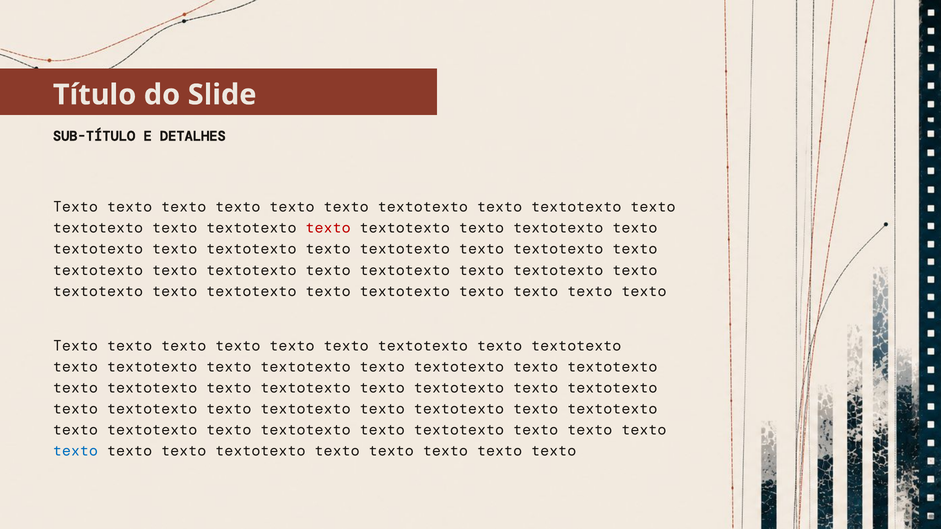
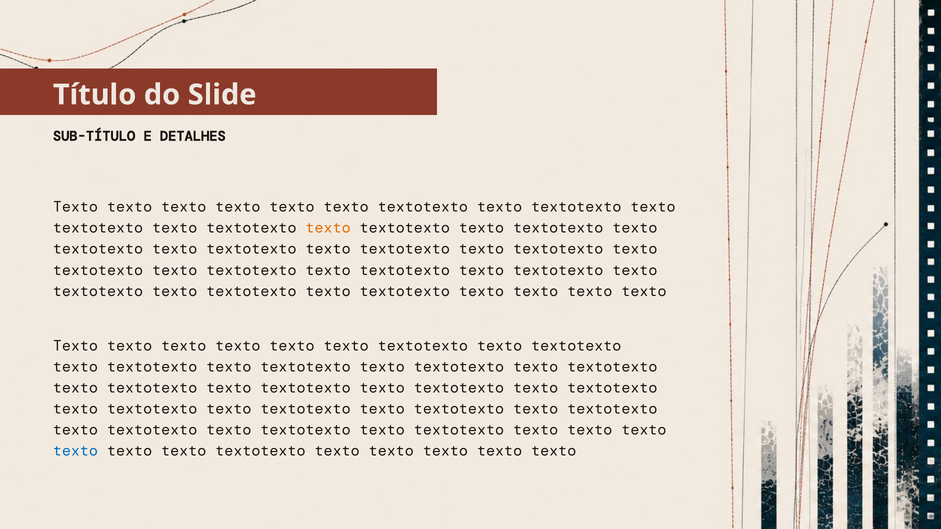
texto at (328, 228) colour: red -> orange
